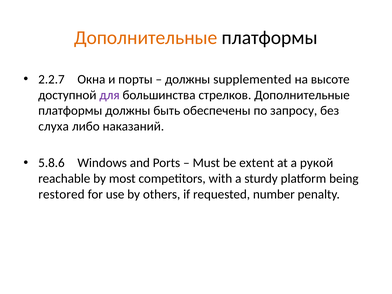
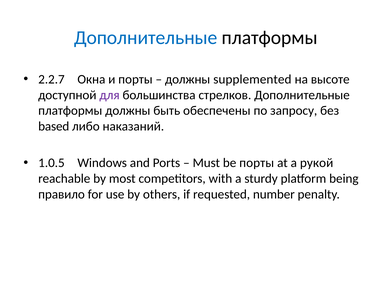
Дополнительные at (146, 38) colour: orange -> blue
слуха: слуха -> based
5.8.6: 5.8.6 -> 1.0.5
be extent: extent -> порты
restored: restored -> правило
